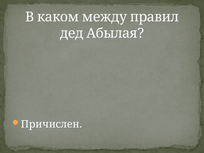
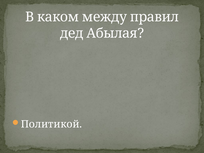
Причислен: Причислен -> Политикой
